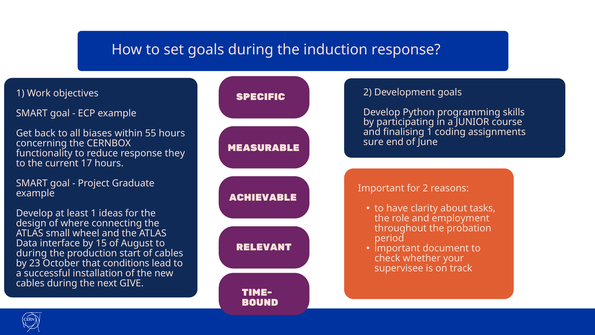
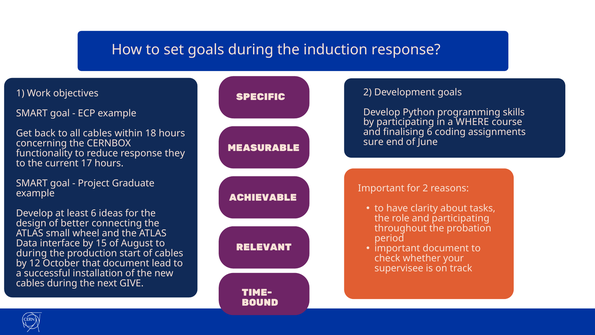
JUNIOR: JUNIOR -> WHERE
finalising 1: 1 -> 6
all biases: biases -> cables
55: 55 -> 18
least 1: 1 -> 6
and employment: employment -> participating
where: where -> better
23: 23 -> 12
that conditions: conditions -> document
